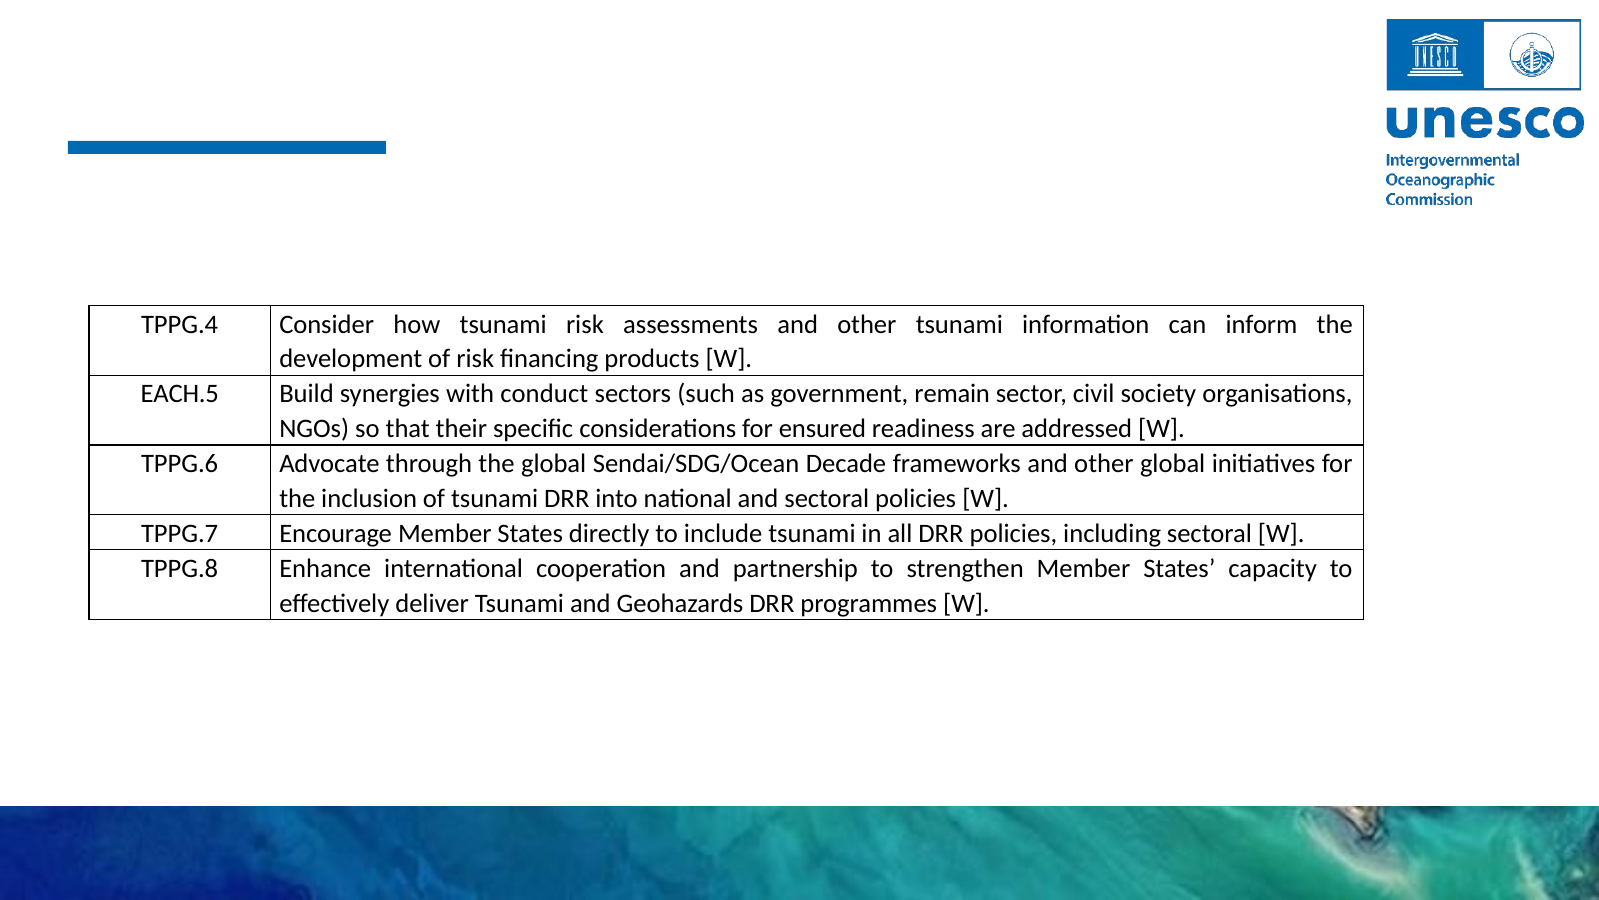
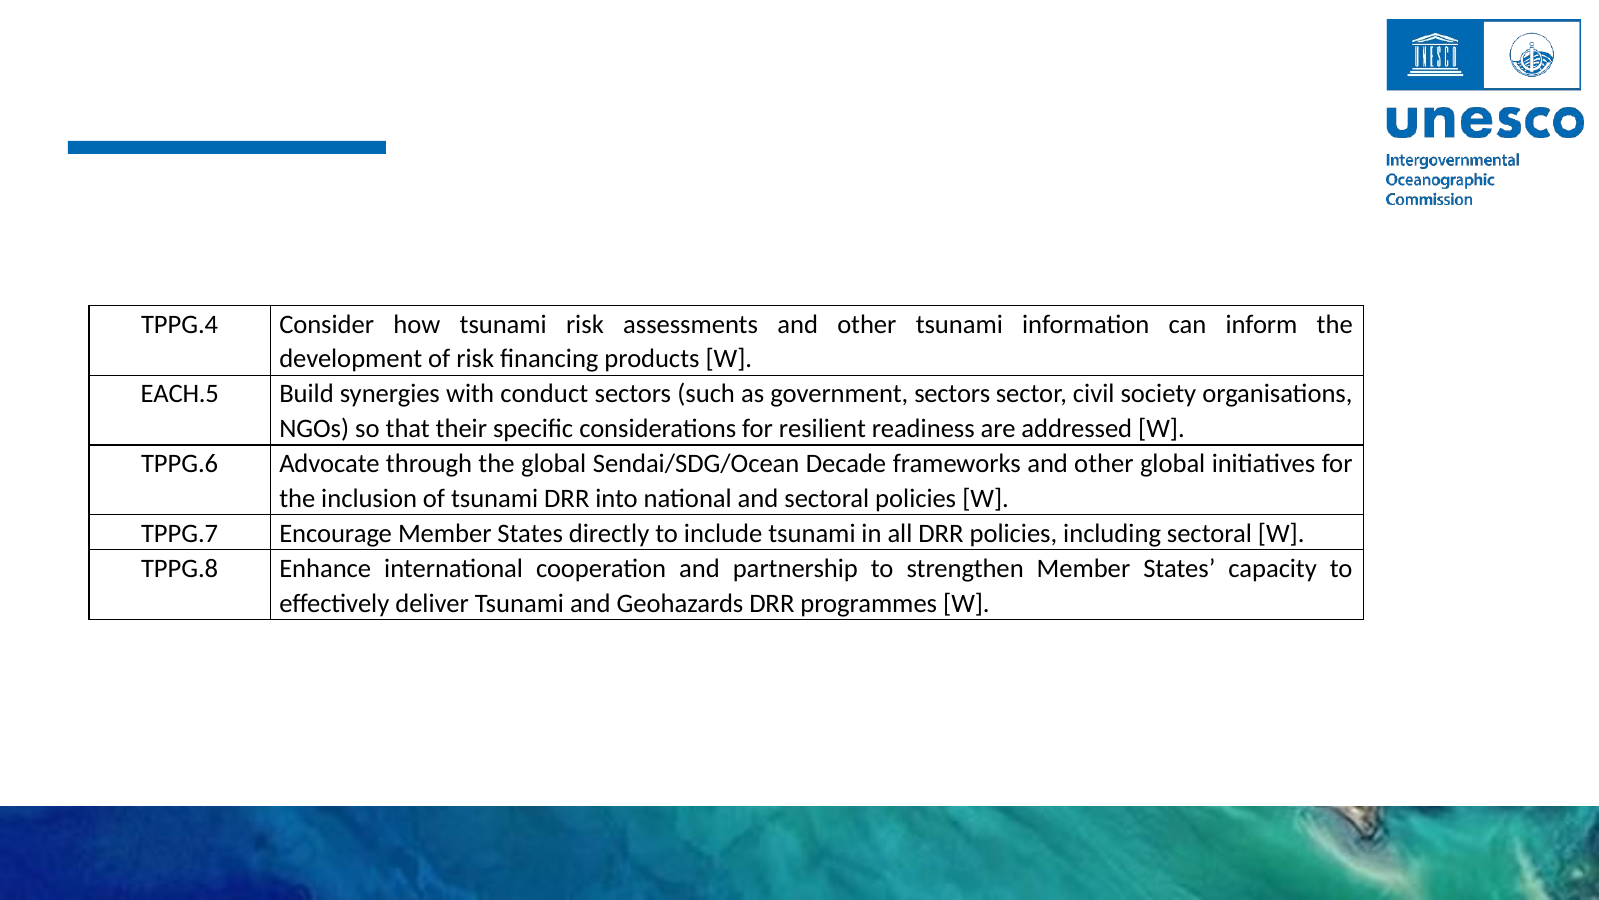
government remain: remain -> sectors
ensured: ensured -> resilient
